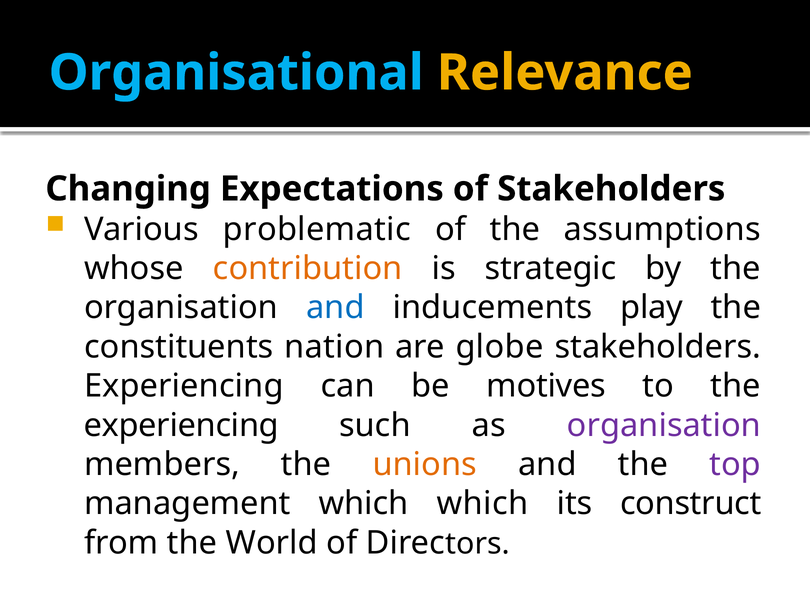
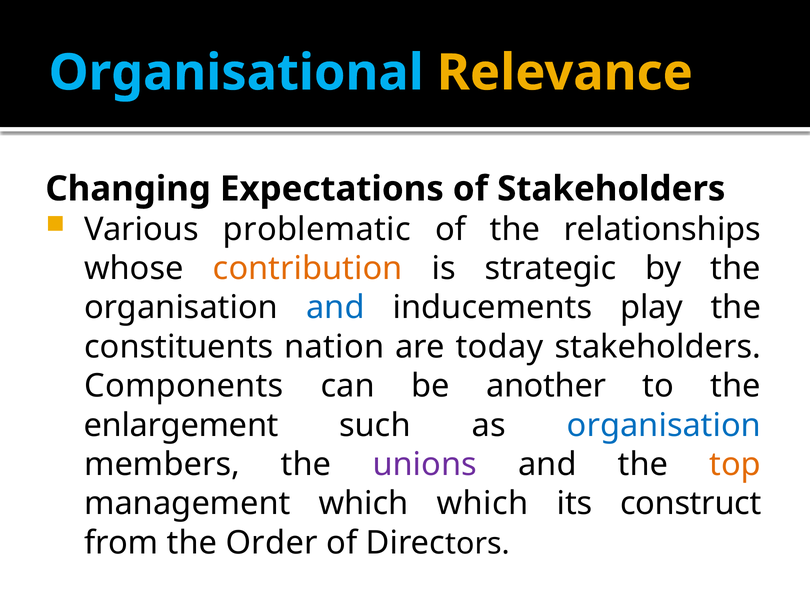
assumptions: assumptions -> relationships
globe: globe -> today
Experiencing at (184, 386): Experiencing -> Components
motives: motives -> another
experiencing at (181, 425): experiencing -> enlargement
organisation at (664, 425) colour: purple -> blue
unions colour: orange -> purple
top colour: purple -> orange
World: World -> Order
